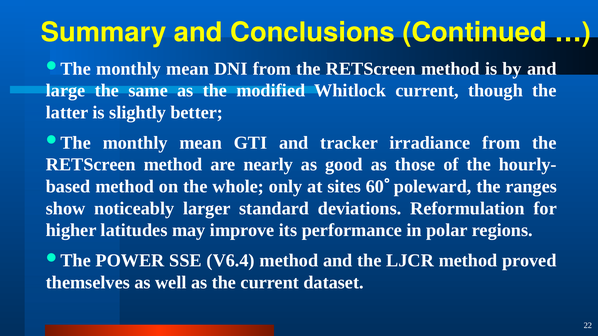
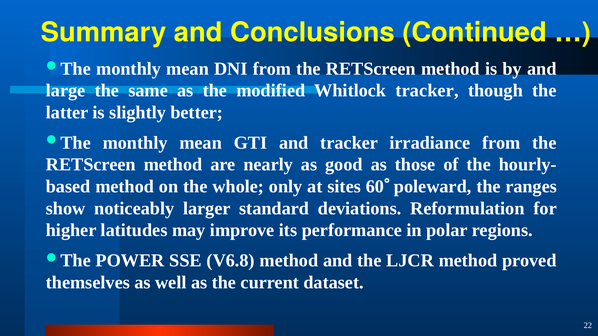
Whitlock current: current -> tracker
V6.4: V6.4 -> V6.8
